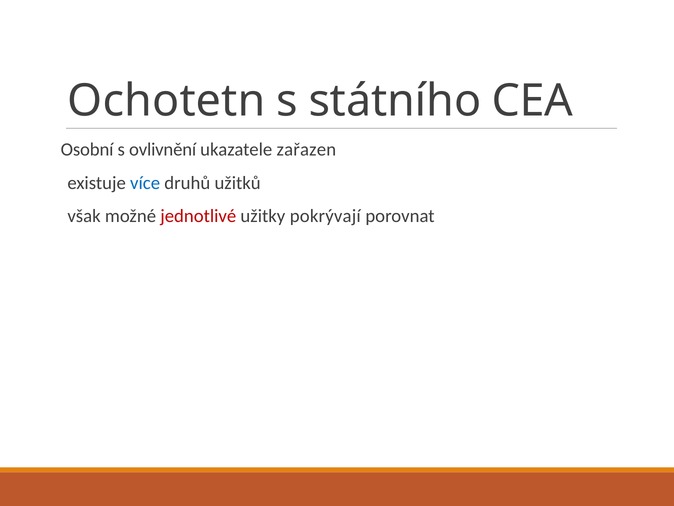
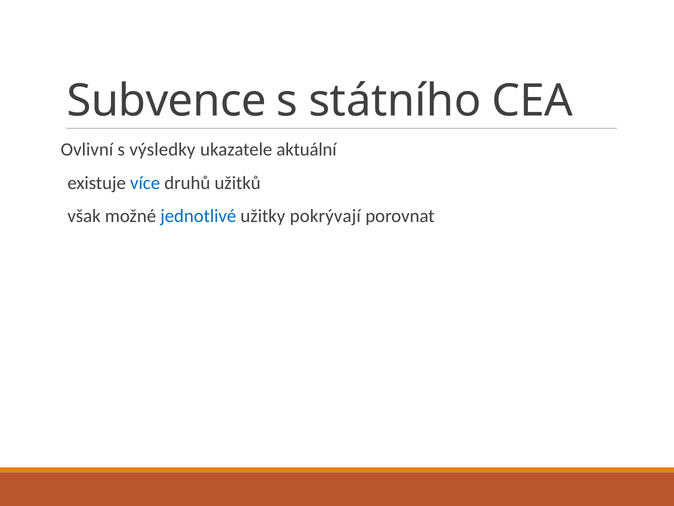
Ochotetn: Ochotetn -> Subvence
Osobní: Osobní -> Ovlivní
ovlivnění: ovlivnění -> výsledky
zařazen: zařazen -> aktuální
jednotlivé colour: red -> blue
